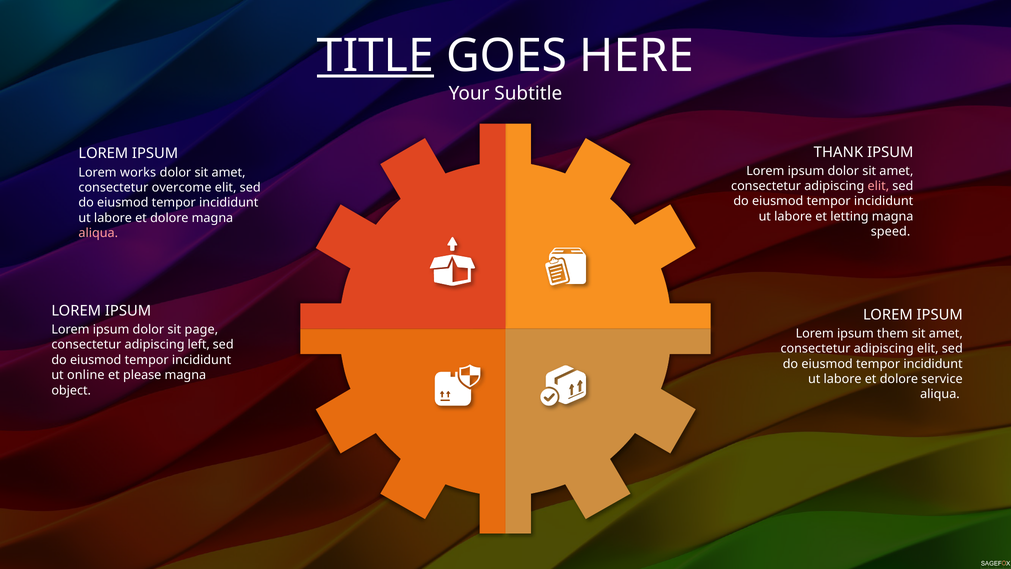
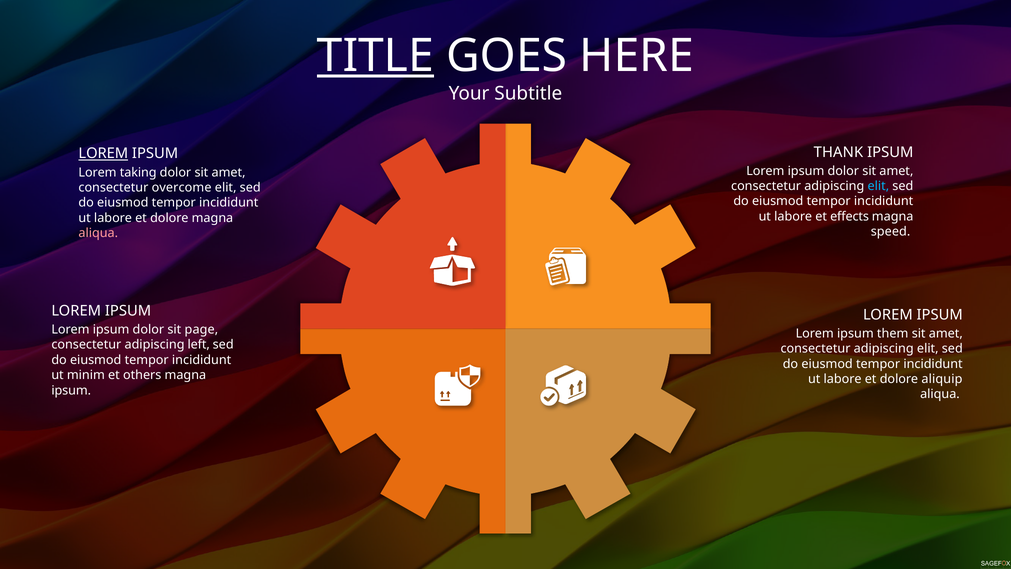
LOREM at (103, 153) underline: none -> present
works: works -> taking
elit at (878, 186) colour: pink -> light blue
letting: letting -> effects
online: online -> minim
please: please -> others
service: service -> aliquip
object at (71, 390): object -> ipsum
